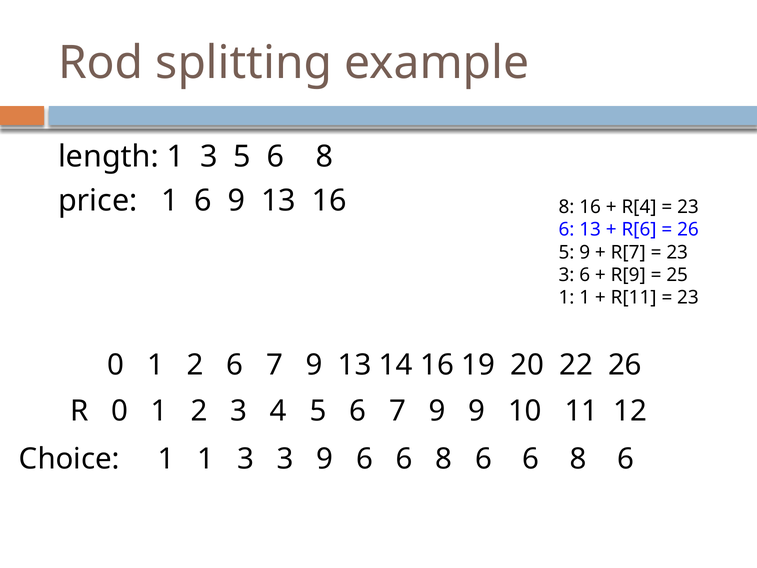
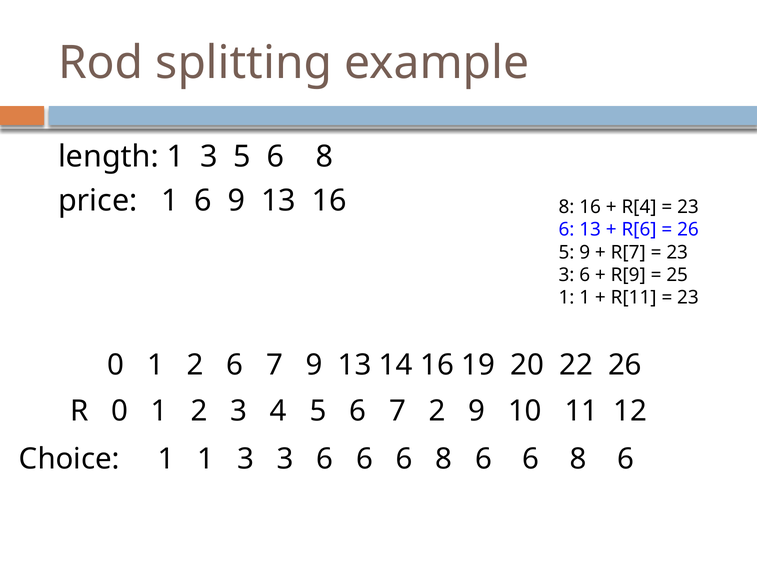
5 6 7 9: 9 -> 2
3 3 9: 9 -> 6
